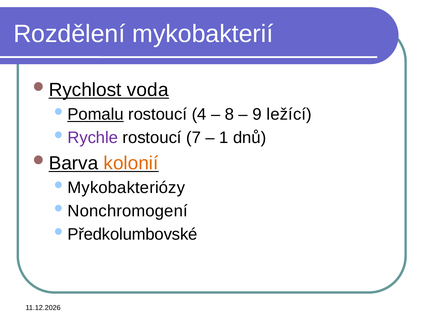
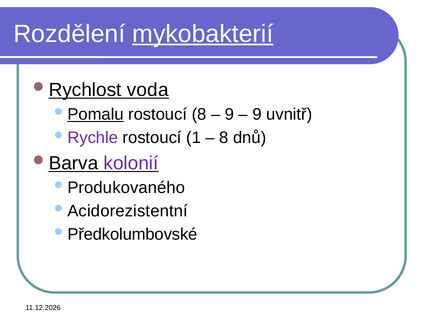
mykobakterií underline: none -> present
rostoucí 4: 4 -> 8
8 at (229, 114): 8 -> 9
ležící: ležící -> uvnitř
7: 7 -> 1
1 at (224, 137): 1 -> 8
kolonií colour: orange -> purple
Mykobakteriózy: Mykobakteriózy -> Produkovaného
Nonchromogení: Nonchromogení -> Acidorezistentní
